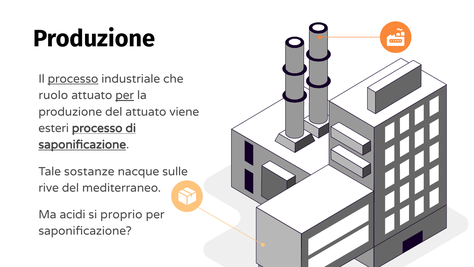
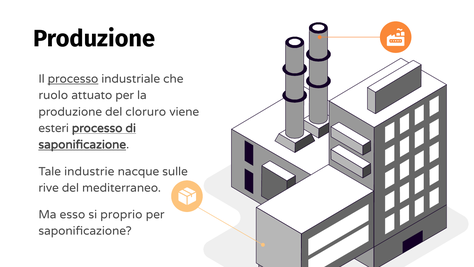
per at (125, 95) underline: present -> none
del attuato: attuato -> cloruro
sostanze: sostanze -> industrie
acidi: acidi -> esso
